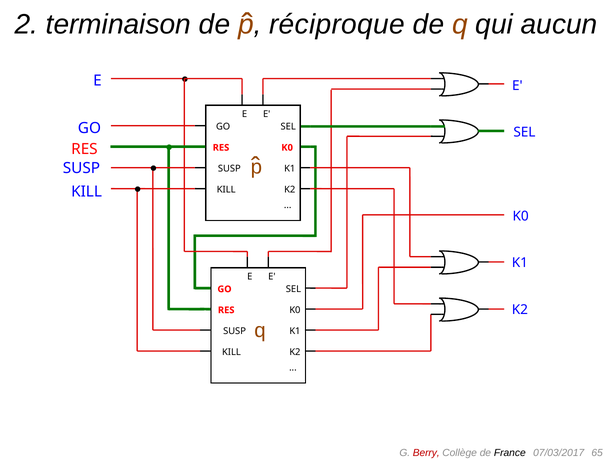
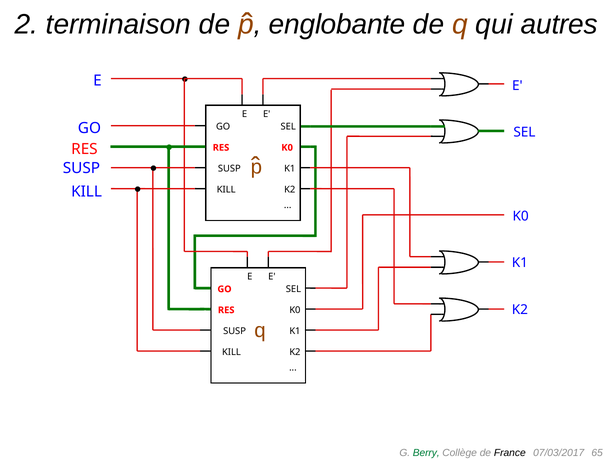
réciproque: réciproque -> englobante
aucun: aucun -> autres
Berry colour: red -> green
